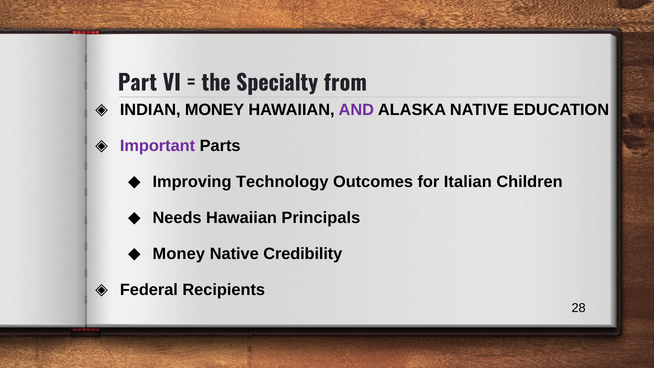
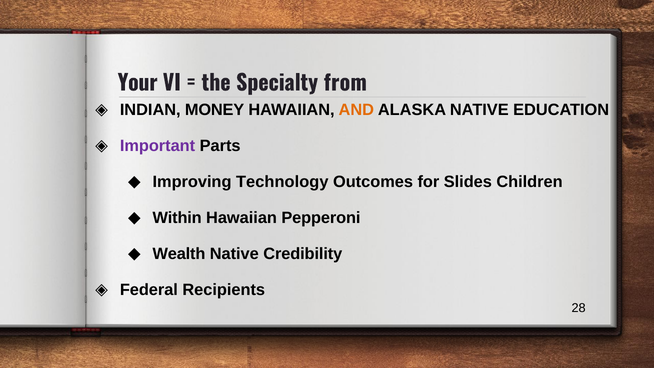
Part: Part -> Your
AND colour: purple -> orange
Italian: Italian -> Slides
Needs: Needs -> Within
Principals: Principals -> Pepperoni
Money at (179, 254): Money -> Wealth
